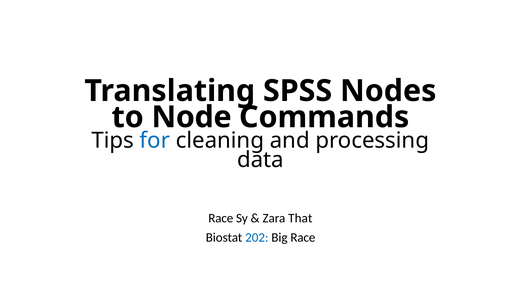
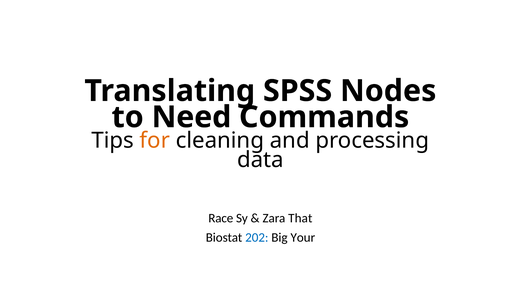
Node: Node -> Need
for colour: blue -> orange
Big Race: Race -> Your
